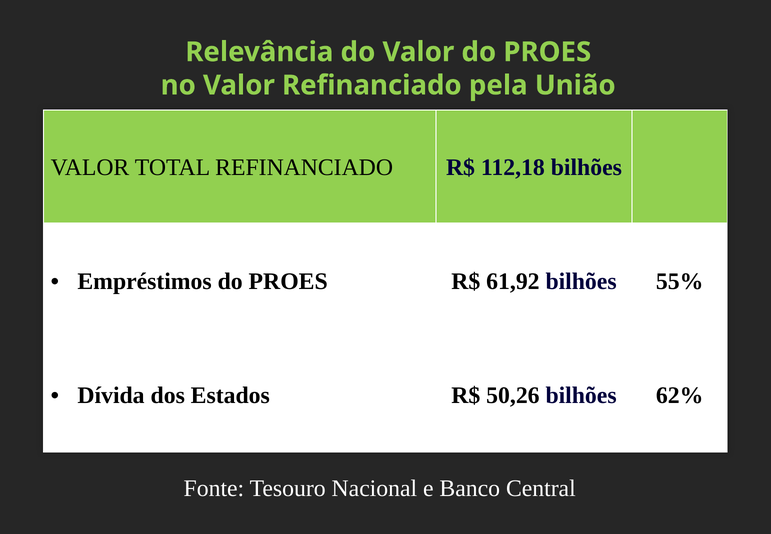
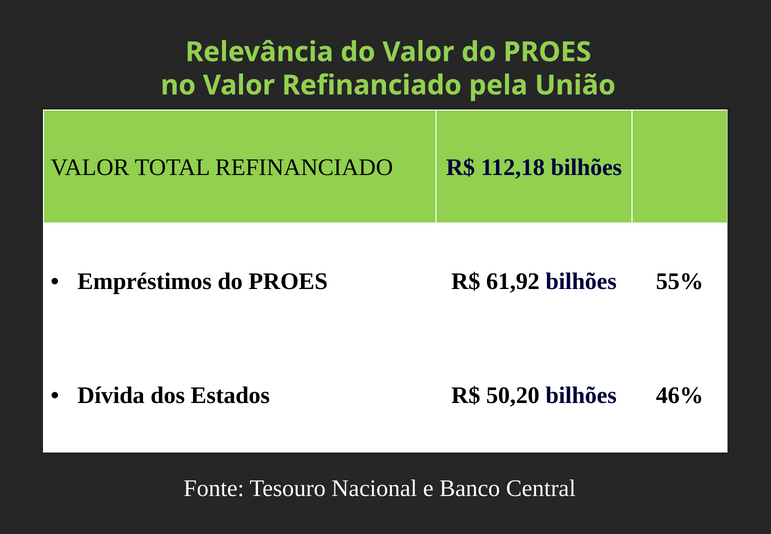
50,26: 50,26 -> 50,20
62%: 62% -> 46%
